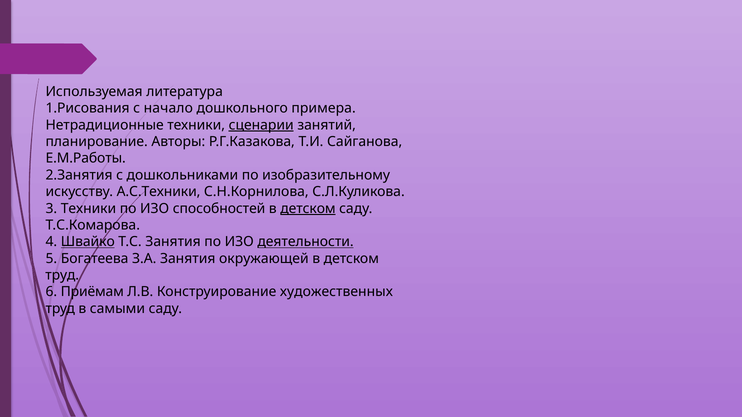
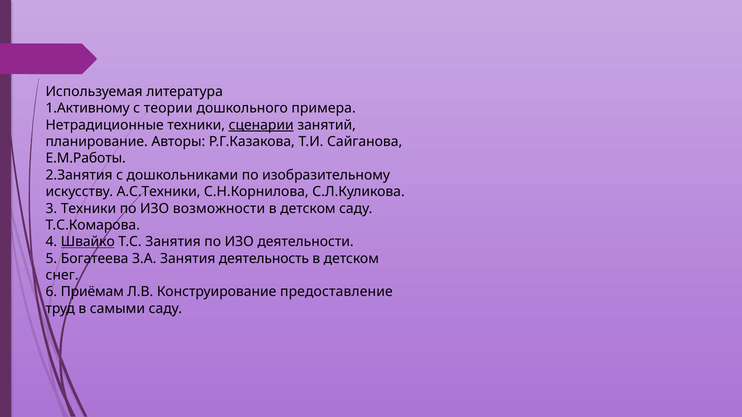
1.Рисования: 1.Рисования -> 1.Активному
начало: начало -> теории
способностей: способностей -> возможности
детском at (308, 209) underline: present -> none
деятельности underline: present -> none
окружающей: окружающей -> деятельность
труд at (62, 275): труд -> снег
художественных: художественных -> предоставление
